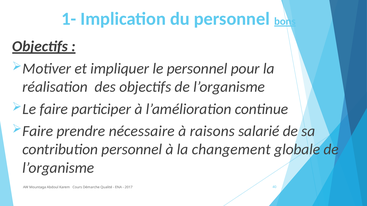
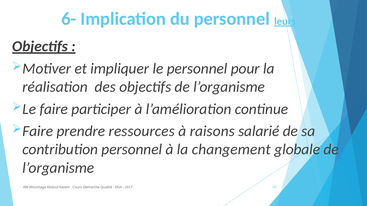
1-: 1- -> 6-
bons: bons -> leurs
nécessaire: nécessaire -> ressources
